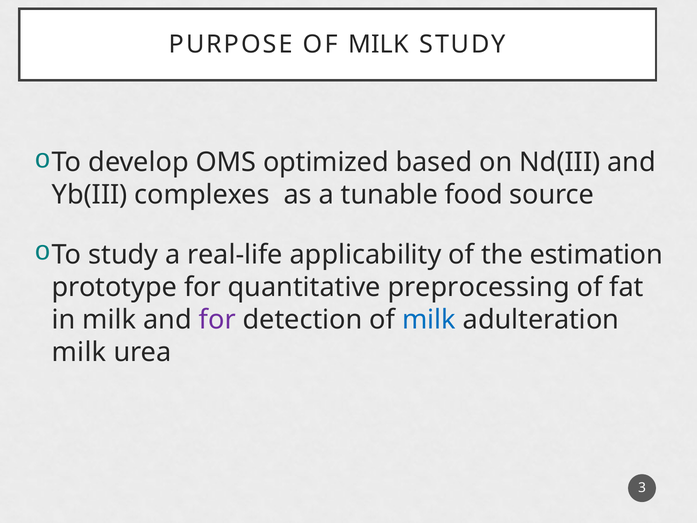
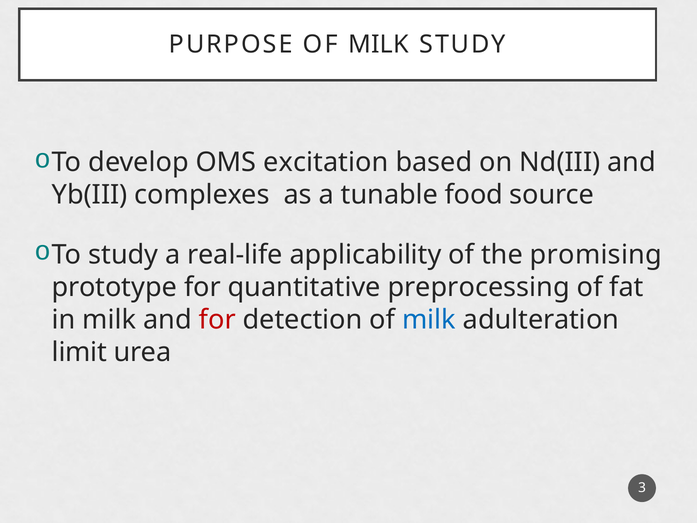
optimized: optimized -> excitation
estimation: estimation -> promising
for at (217, 320) colour: purple -> red
milk at (79, 352): milk -> limit
